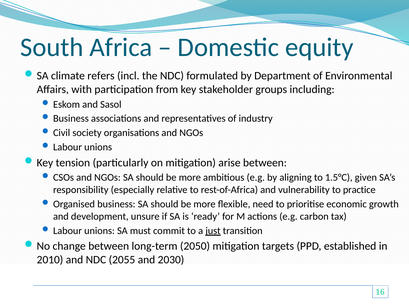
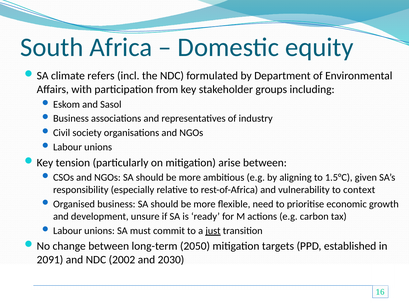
practice: practice -> context
2010: 2010 -> 2091
2055: 2055 -> 2002
